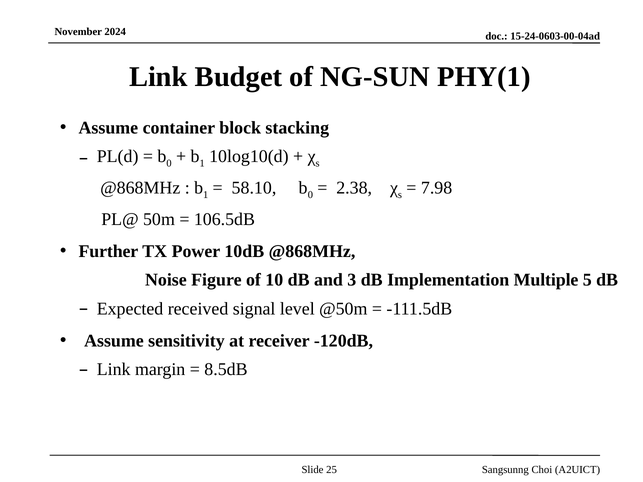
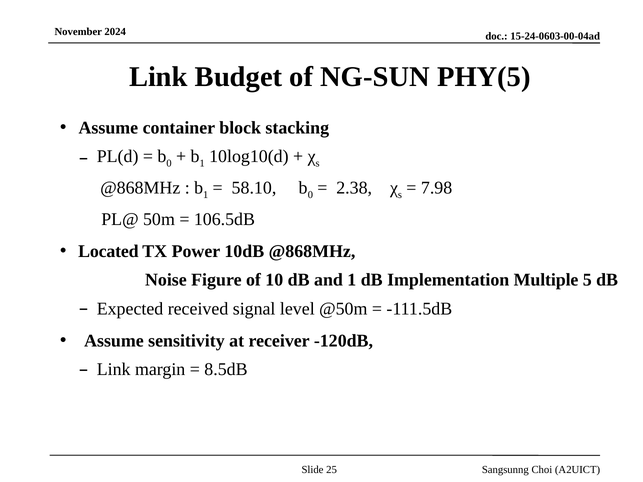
PHY(1: PHY(1 -> PHY(5
Further: Further -> Located
and 3: 3 -> 1
